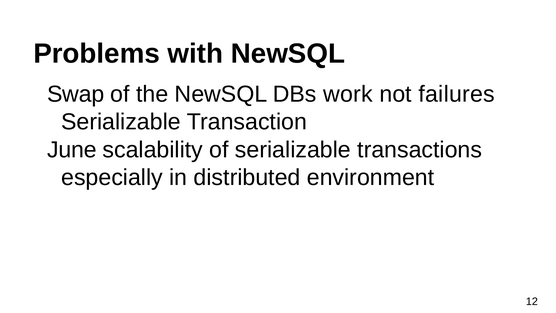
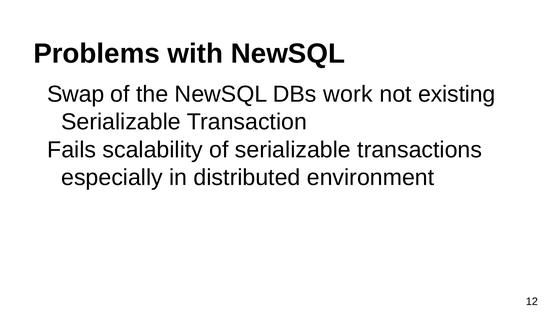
failures: failures -> existing
June: June -> Fails
